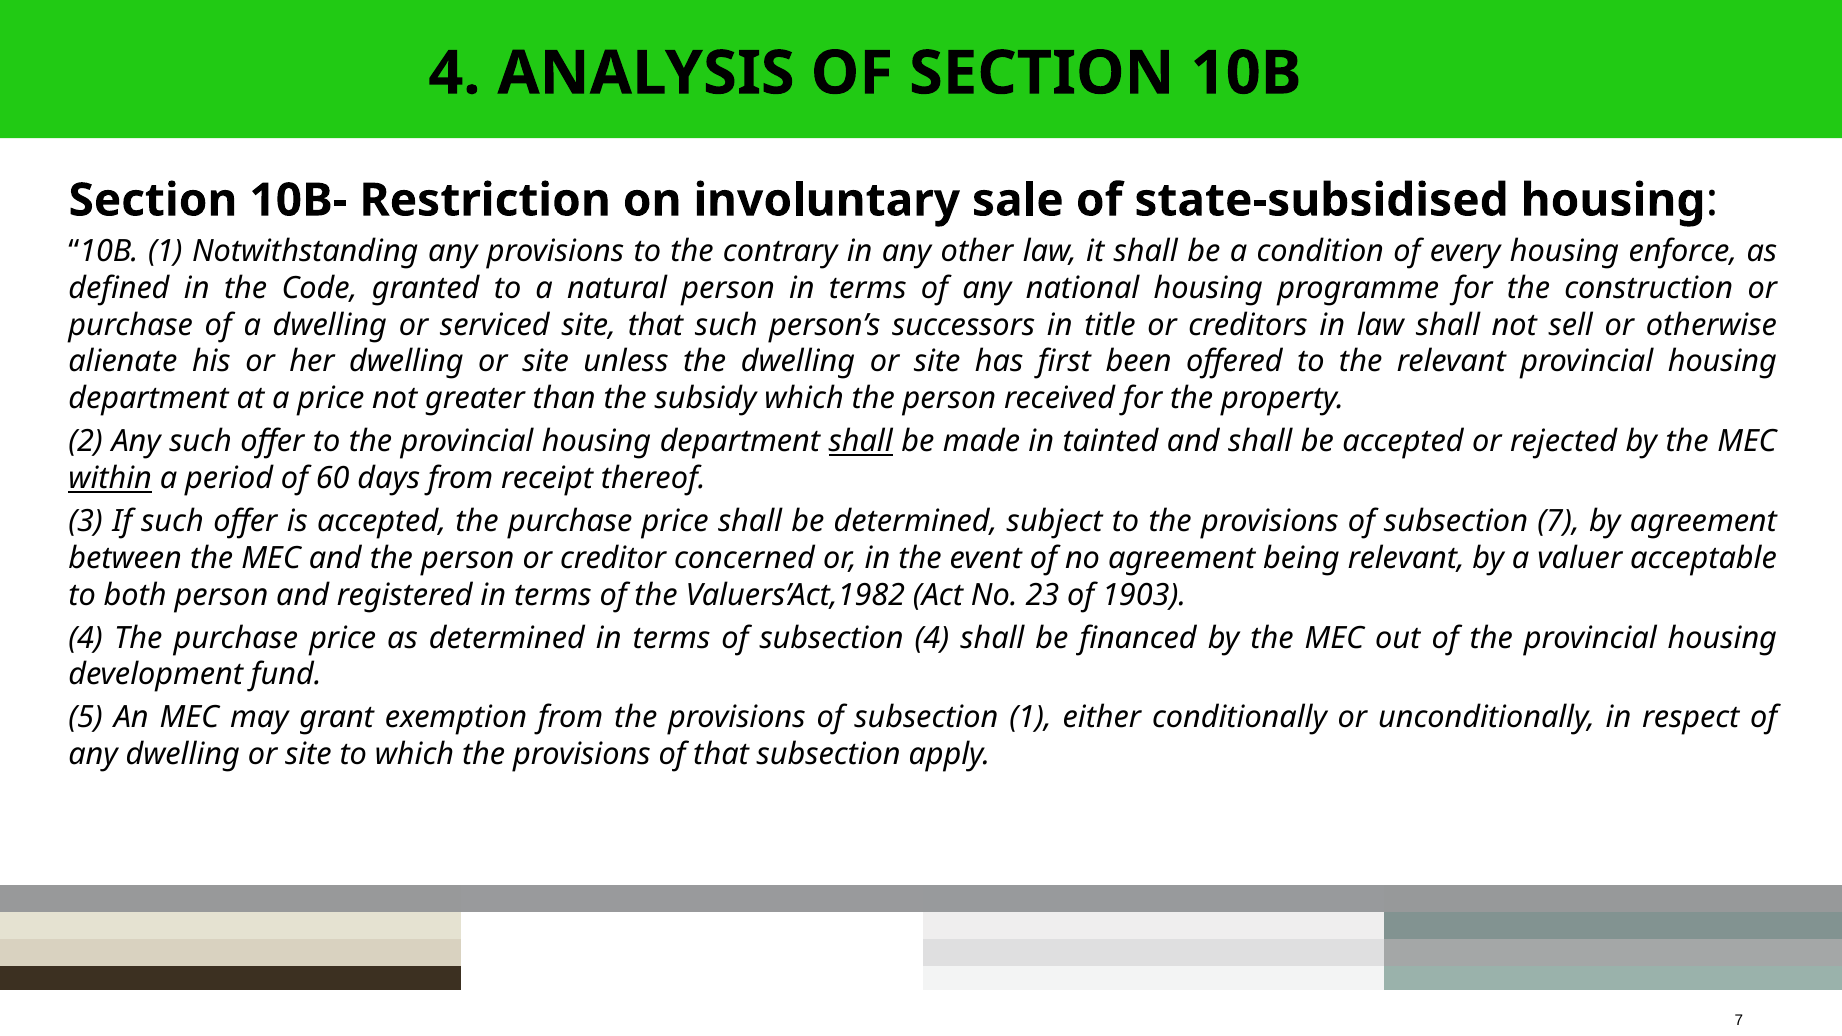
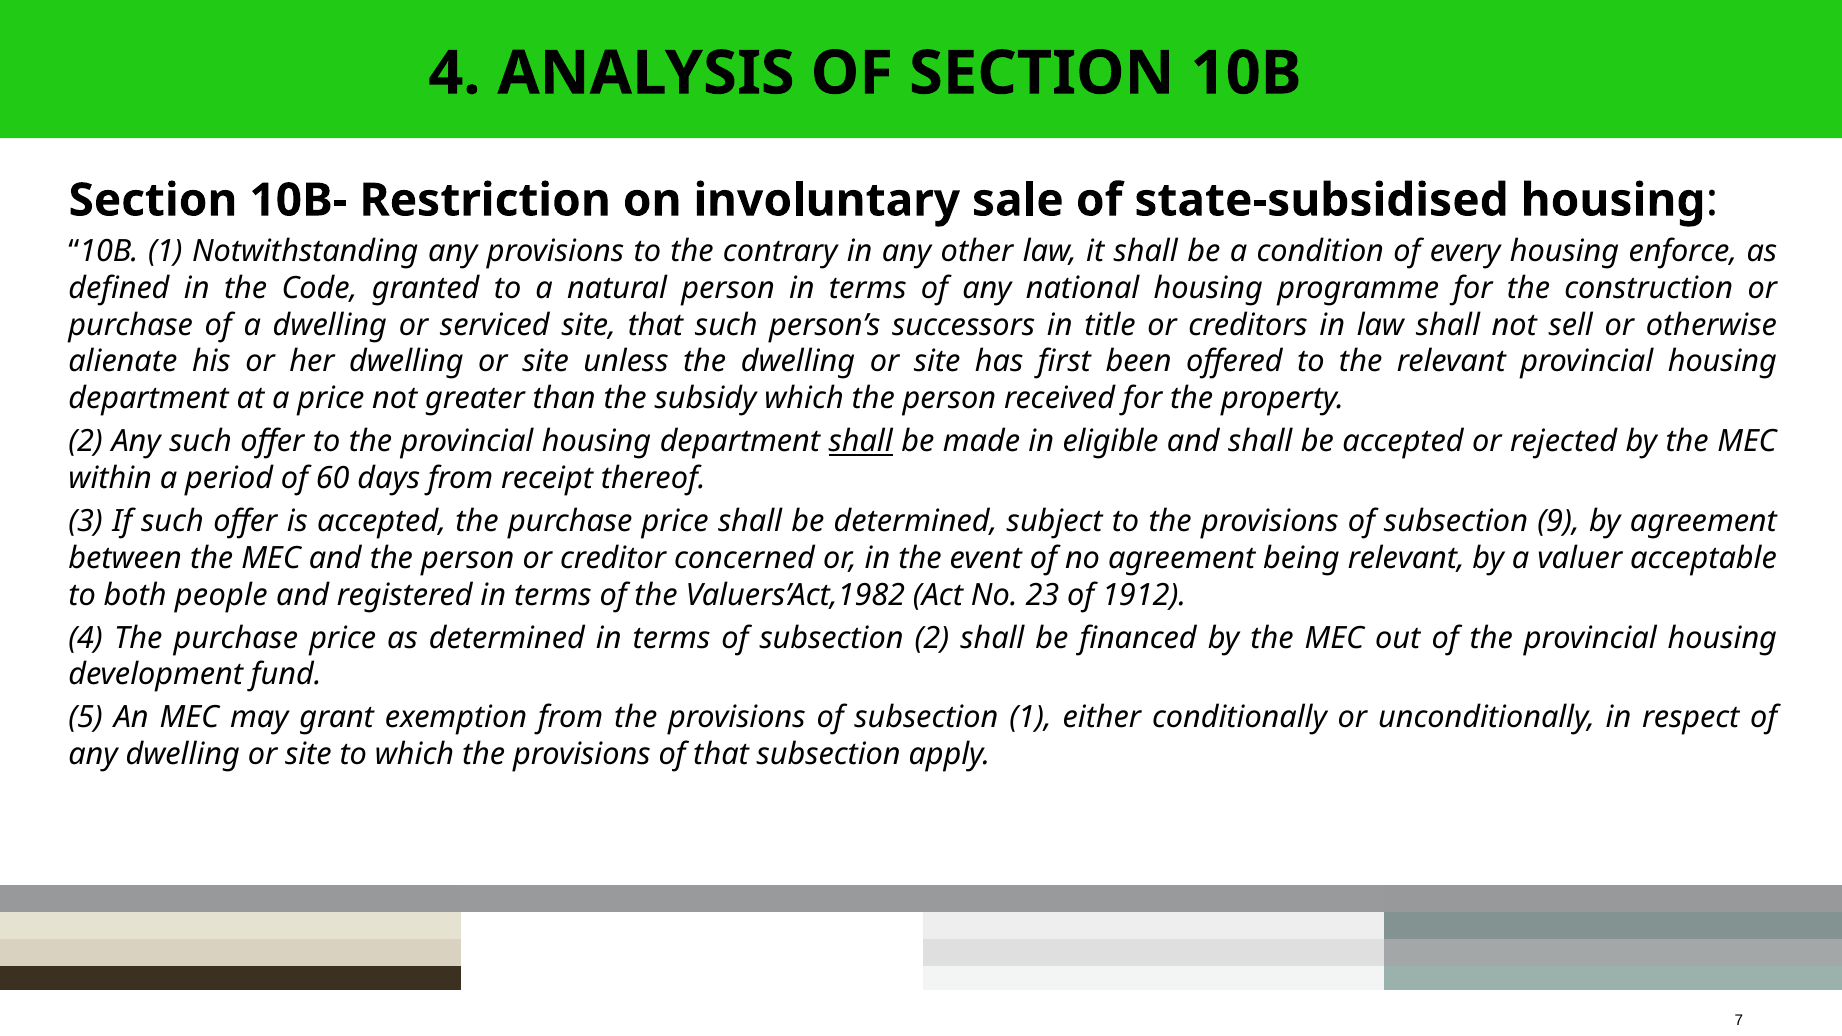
tainted: tainted -> eligible
within underline: present -> none
subsection 7: 7 -> 9
both person: person -> people
1903: 1903 -> 1912
subsection 4: 4 -> 2
